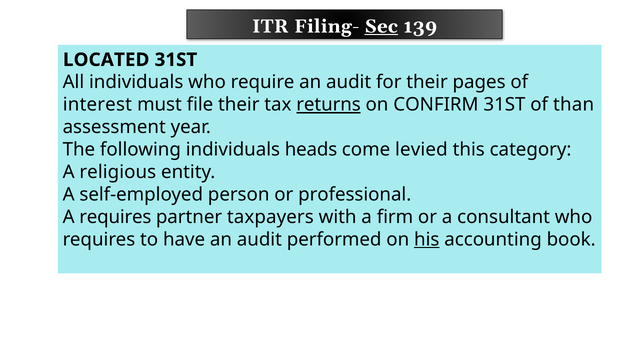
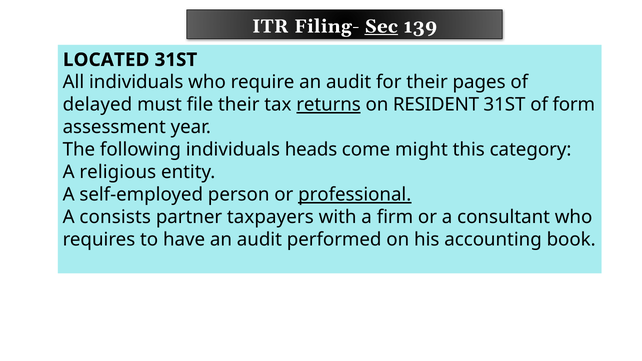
interest: interest -> delayed
CONFIRM: CONFIRM -> RESIDENT
than: than -> form
levied: levied -> might
professional underline: none -> present
A requires: requires -> consists
his underline: present -> none
